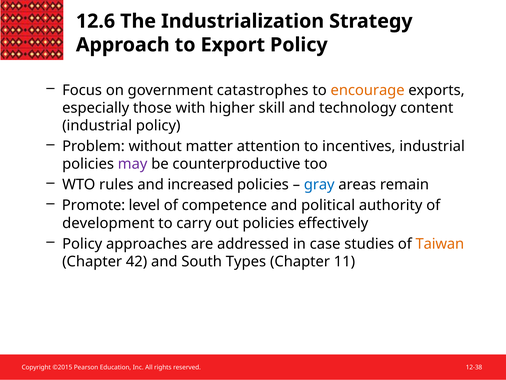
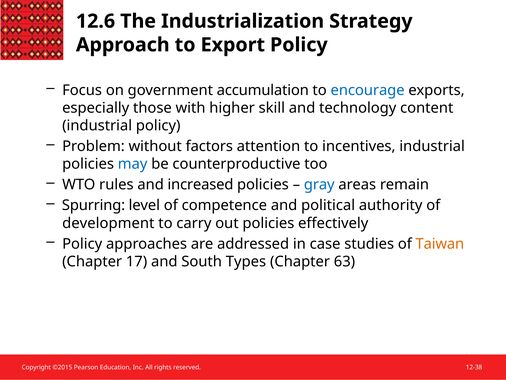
catastrophes: catastrophes -> accumulation
encourage colour: orange -> blue
matter: matter -> factors
may colour: purple -> blue
Promote: Promote -> Spurring
42: 42 -> 17
11: 11 -> 63
